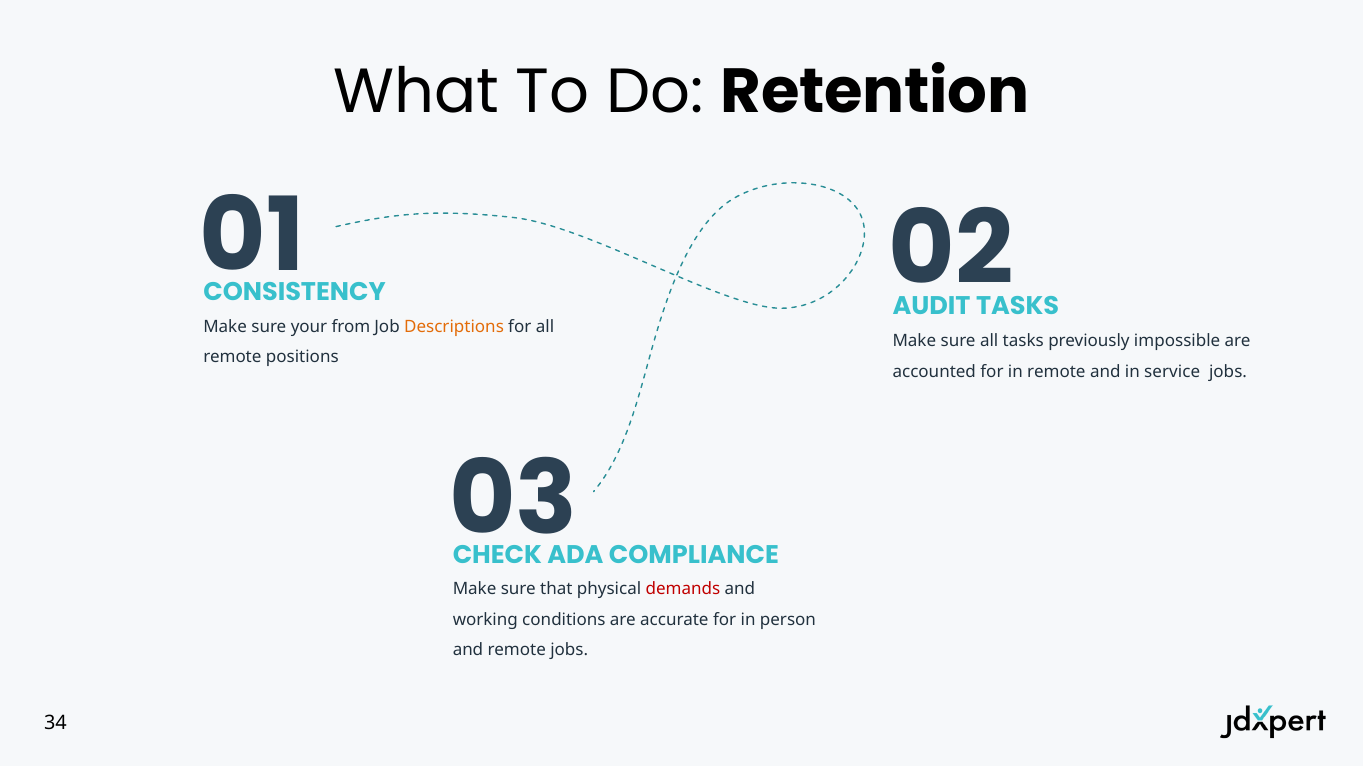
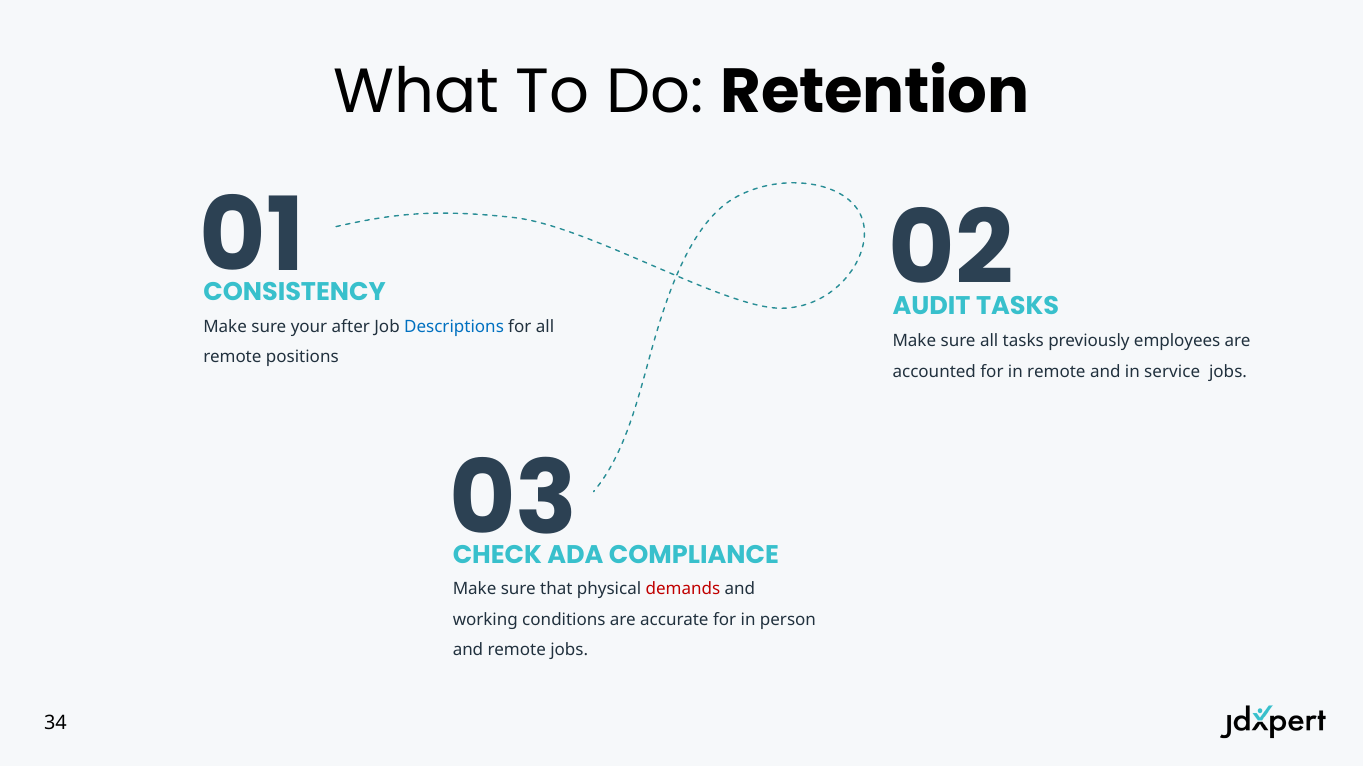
from: from -> after
Descriptions colour: orange -> blue
impossible: impossible -> employees
